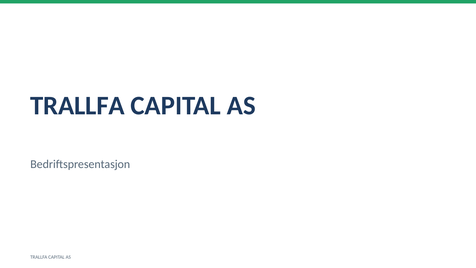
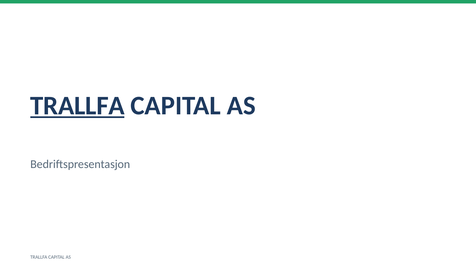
TRALLFA at (77, 106) underline: none -> present
